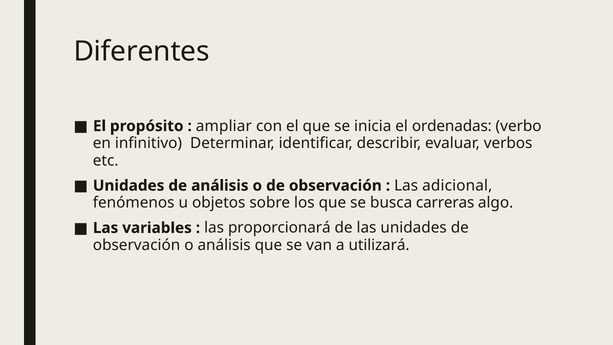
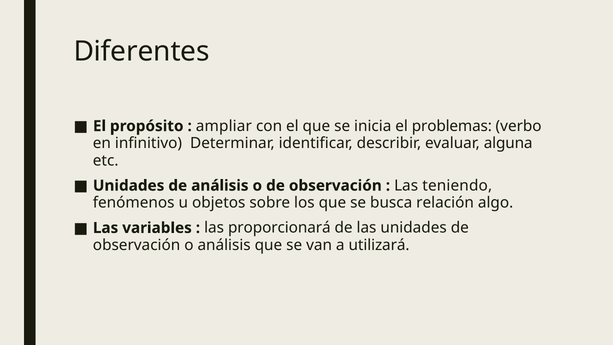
ordenadas: ordenadas -> problemas
verbos: verbos -> alguna
adicional: adicional -> teniendo
carreras: carreras -> relación
